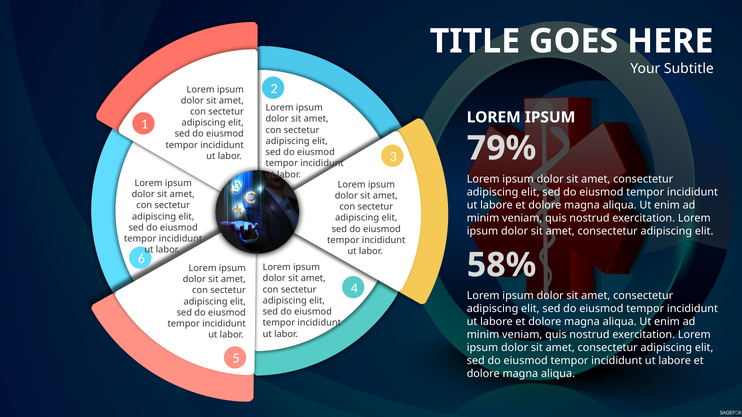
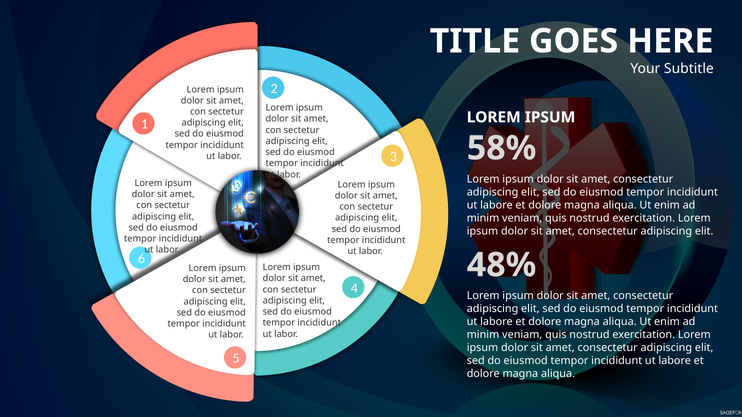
79%: 79% -> 58%
58%: 58% -> 48%
